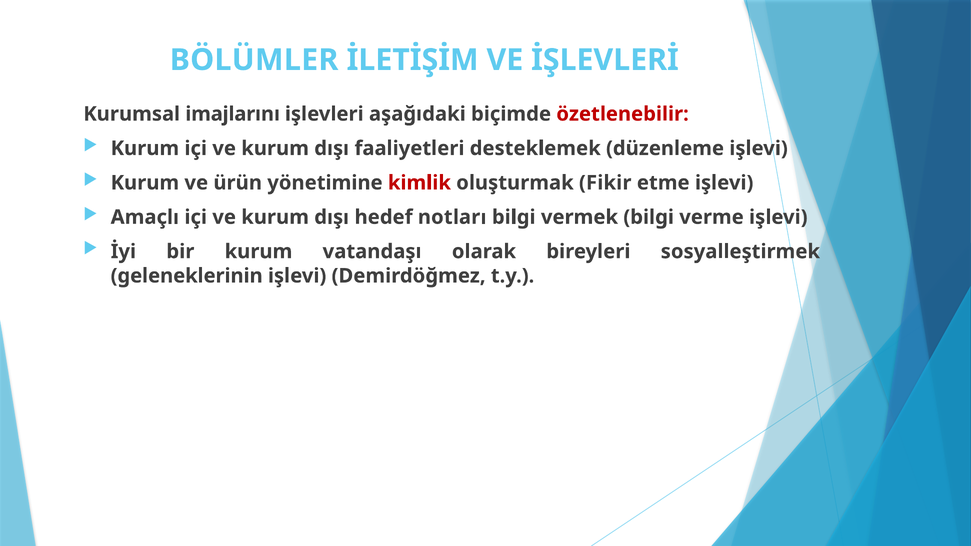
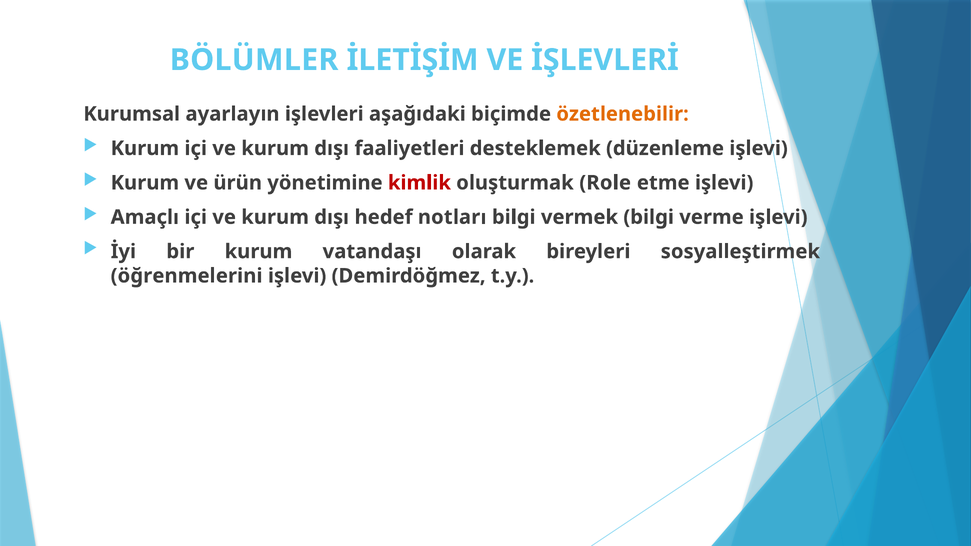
imajlarını: imajlarını -> ayarlayın
özetlenebilir colour: red -> orange
Fikir: Fikir -> Role
geleneklerinin: geleneklerinin -> öğrenmelerini
